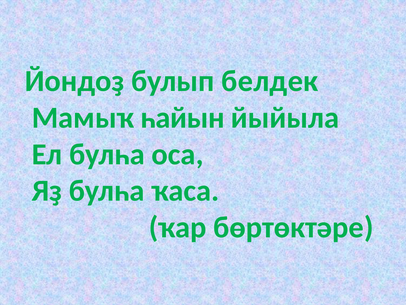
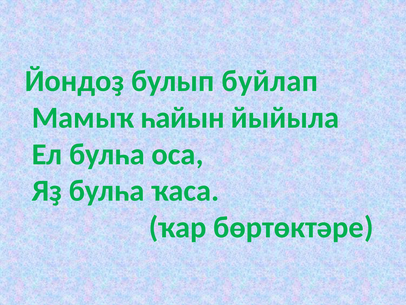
белдек: белдек -> буйлап
